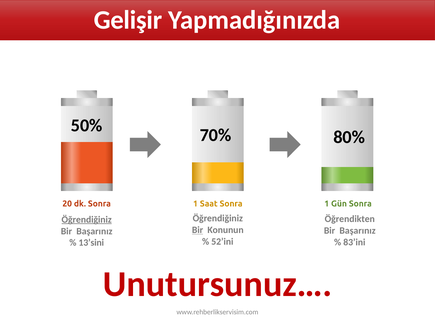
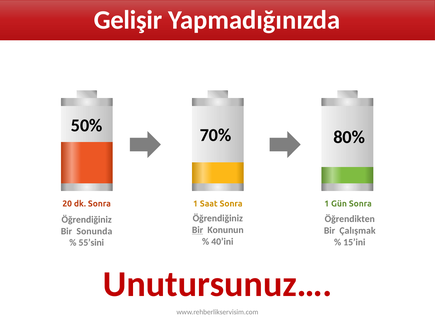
Öğrendiğiniz at (87, 219) underline: present -> none
Başarınız at (358, 230): Başarınız -> Çalışmak
Başarınız at (94, 231): Başarınız -> Sonunda
52’ini: 52’ini -> 40’ini
83’ini: 83’ini -> 15’ini
13’sini: 13’sini -> 55’sini
